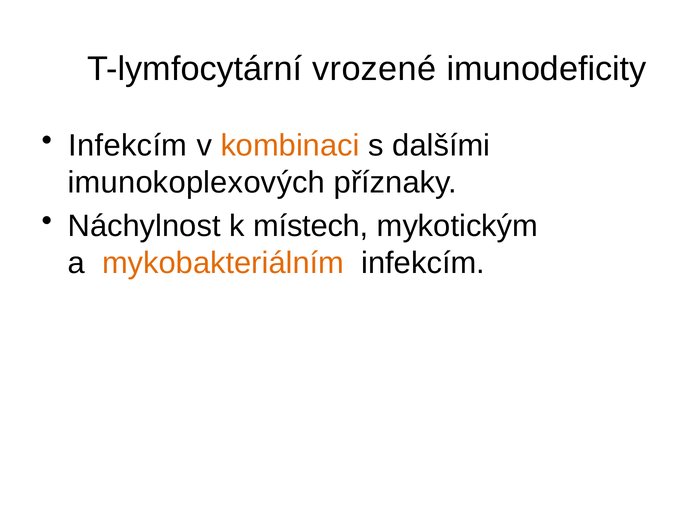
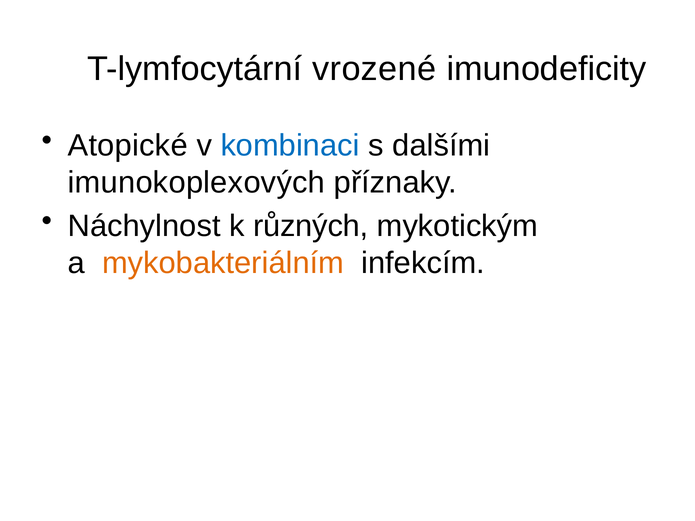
Infekcím at (128, 146): Infekcím -> Atopické
kombinaci colour: orange -> blue
místech: místech -> různých
